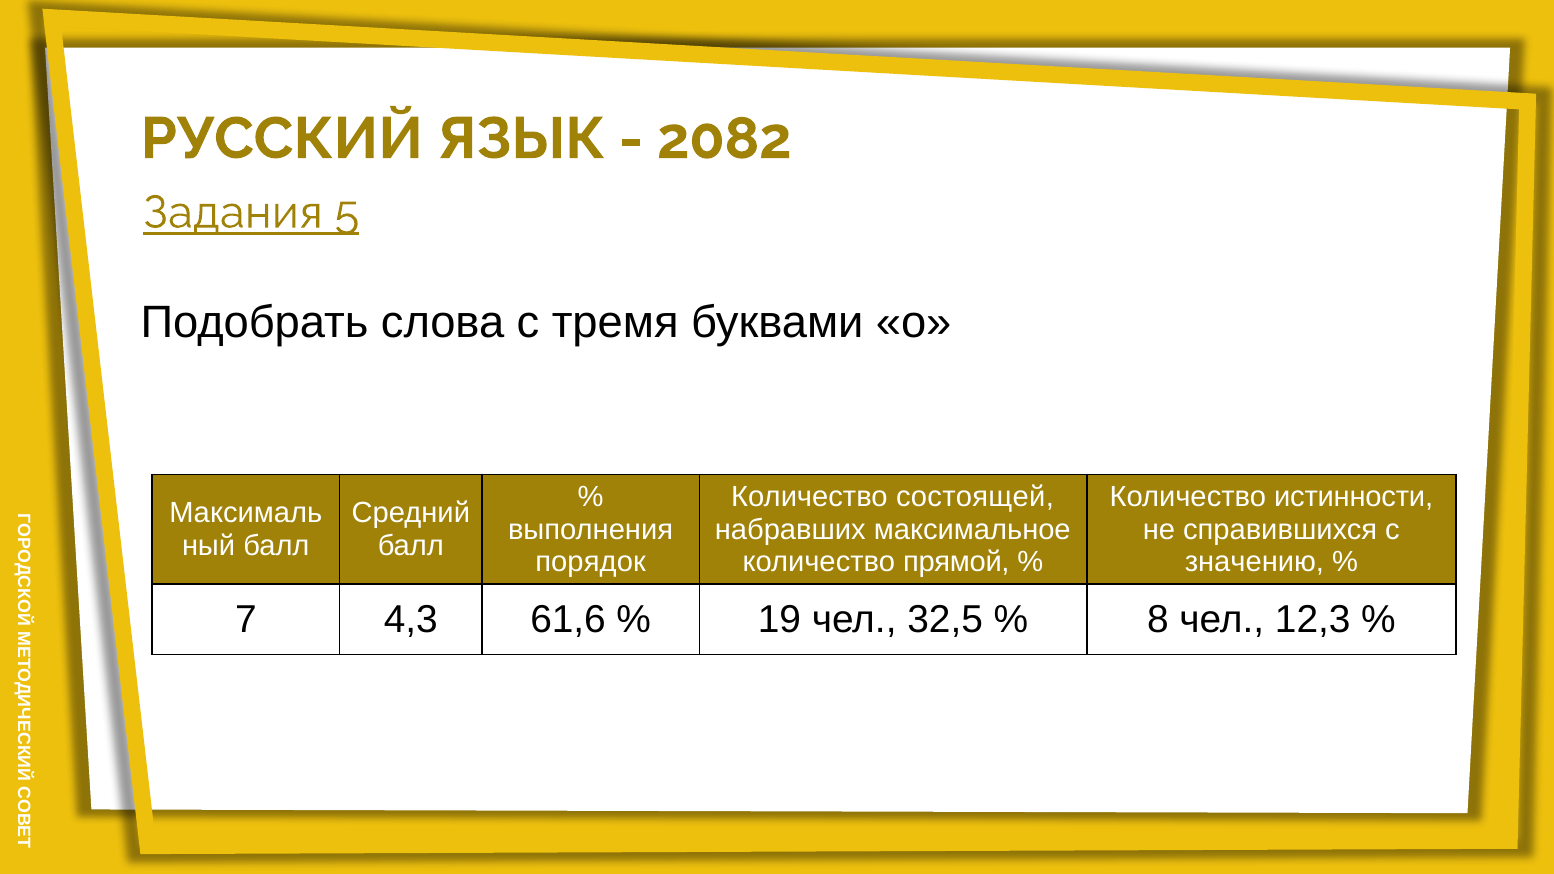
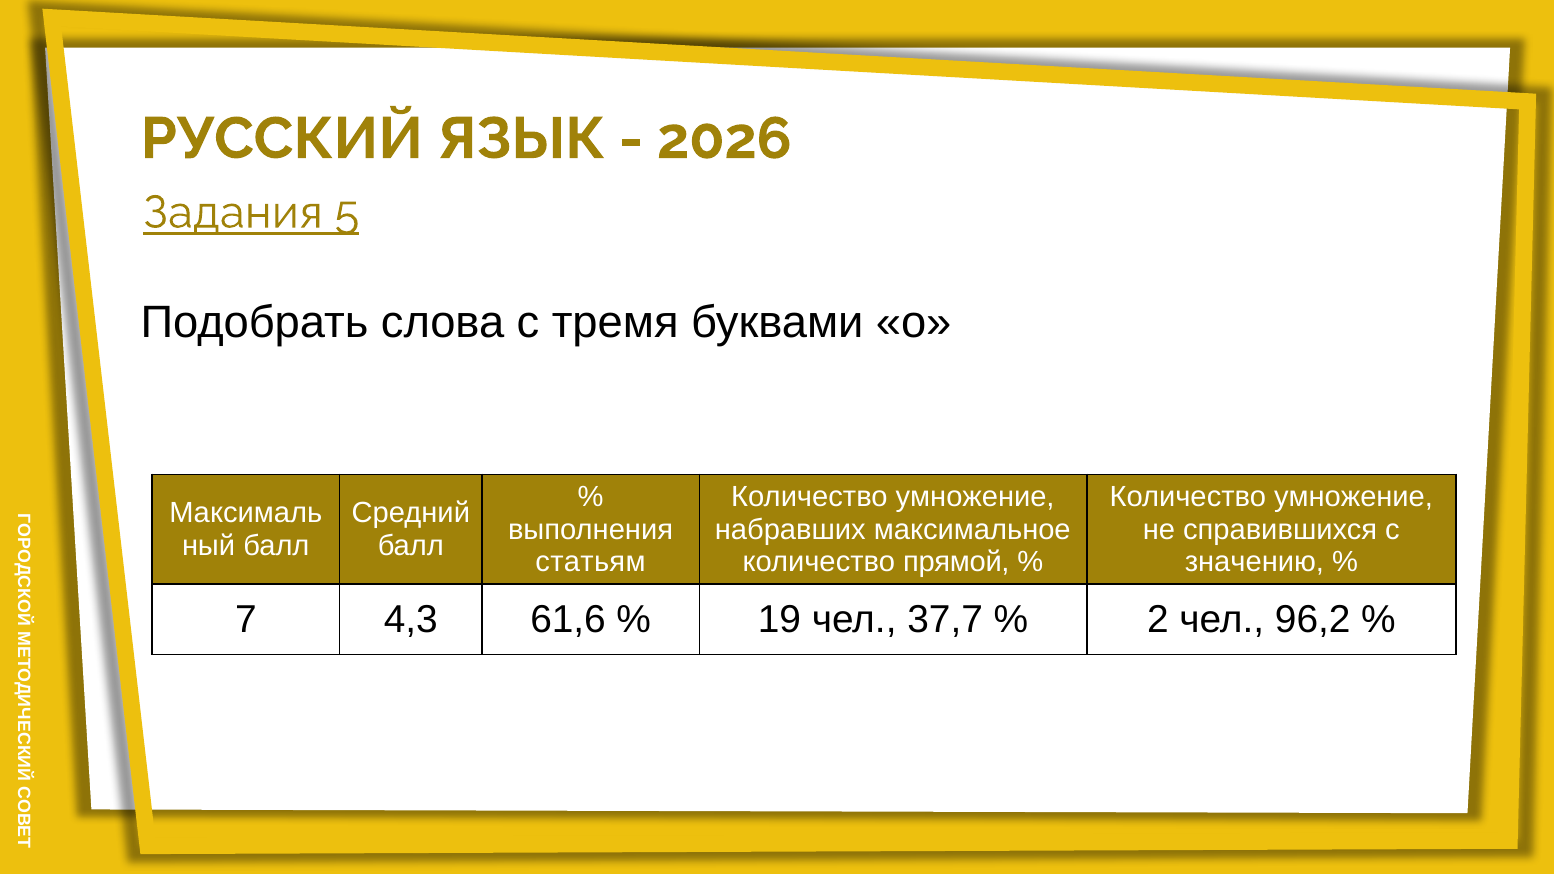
2082: 2082 -> 2026
состоящей at (975, 497): состоящей -> умножение
истинности at (1354, 497): истинности -> умножение
порядок: порядок -> статьям
32,5: 32,5 -> 37,7
8: 8 -> 2
12,3: 12,3 -> 96,2
